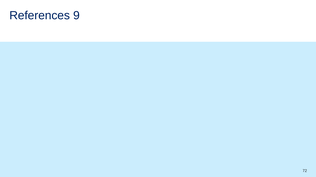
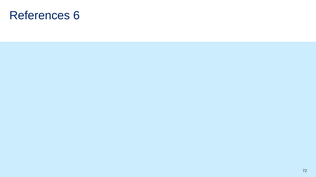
9: 9 -> 6
